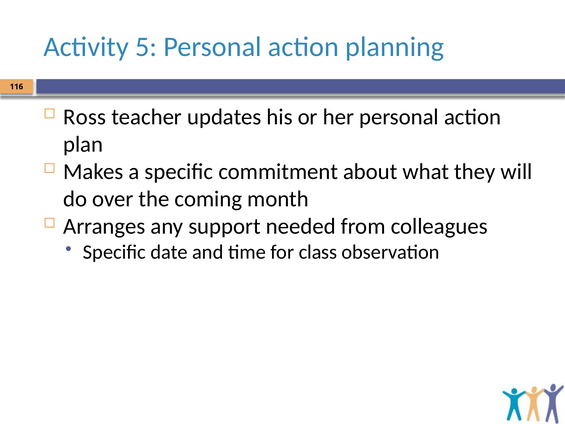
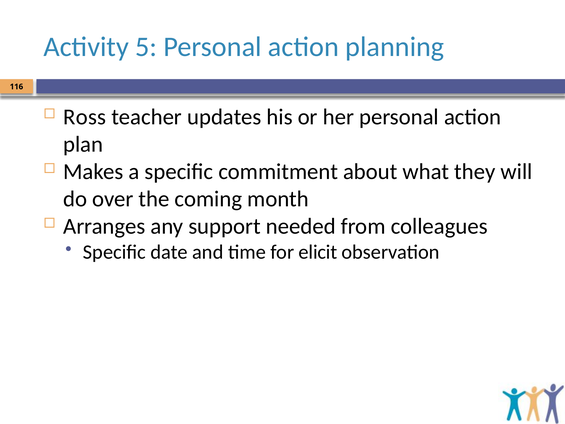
class: class -> elicit
